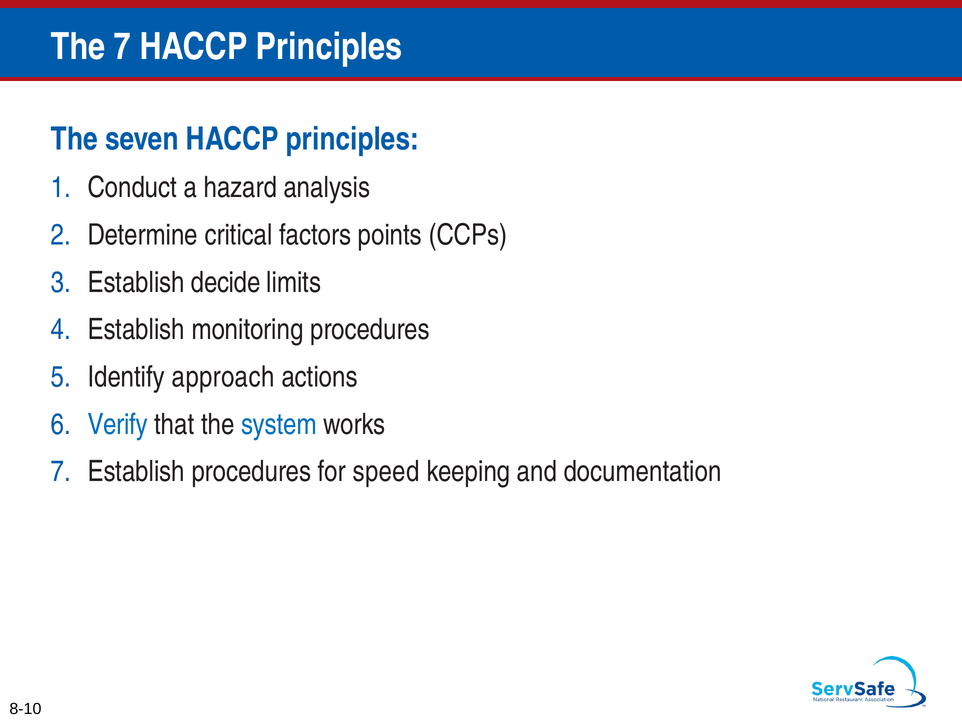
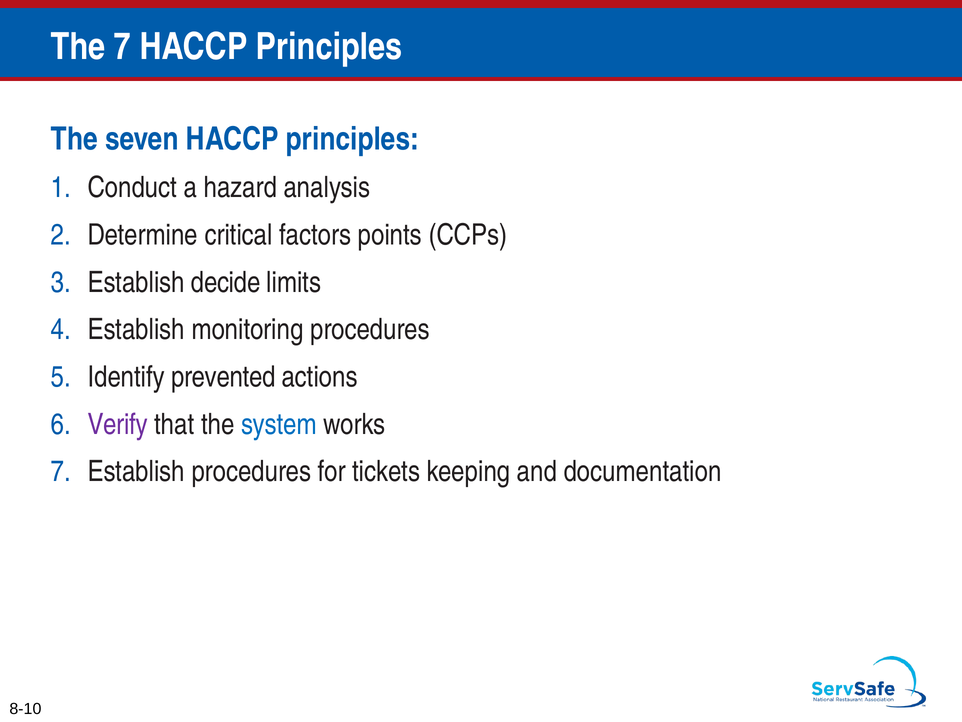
approach: approach -> prevented
Verify colour: blue -> purple
speed: speed -> tickets
